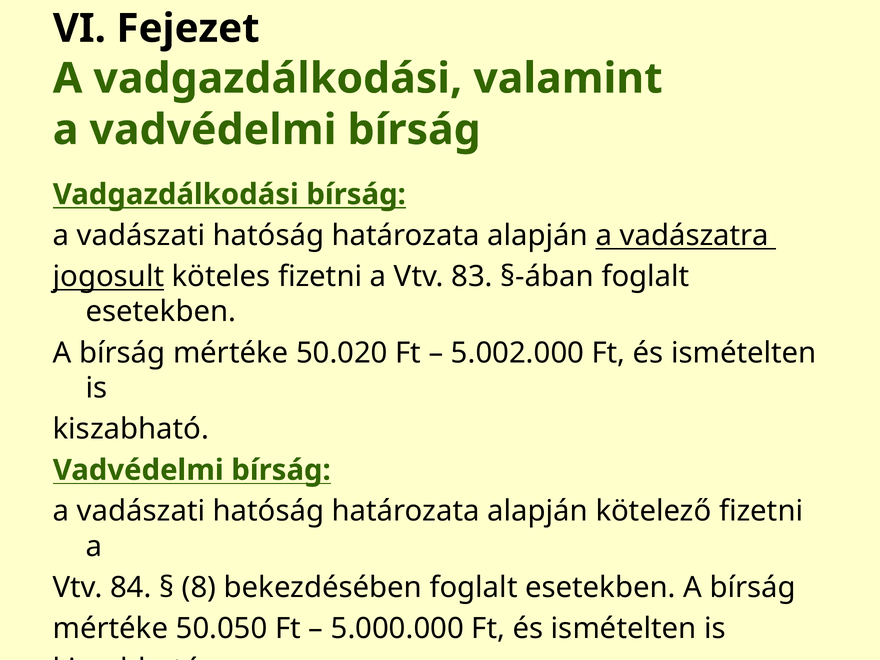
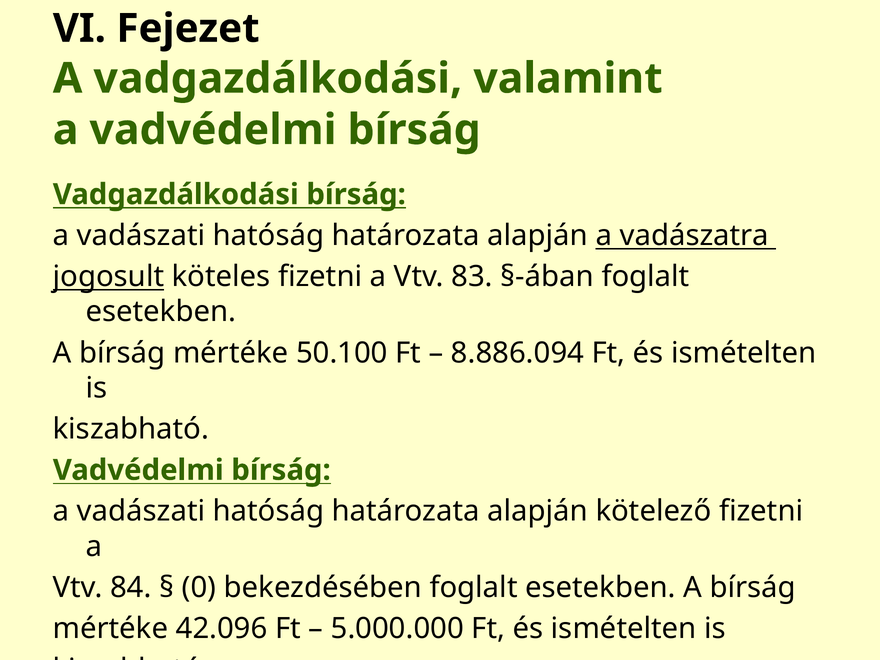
50.020: 50.020 -> 50.100
5.002.000: 5.002.000 -> 8.886.094
8: 8 -> 0
50.050: 50.050 -> 42.096
